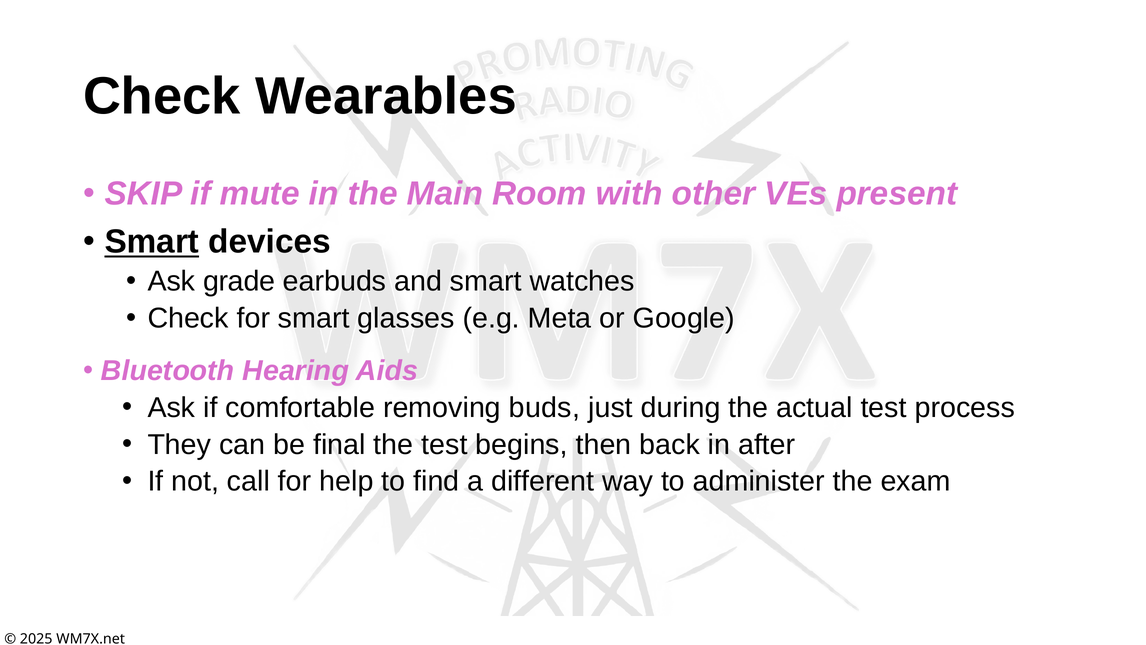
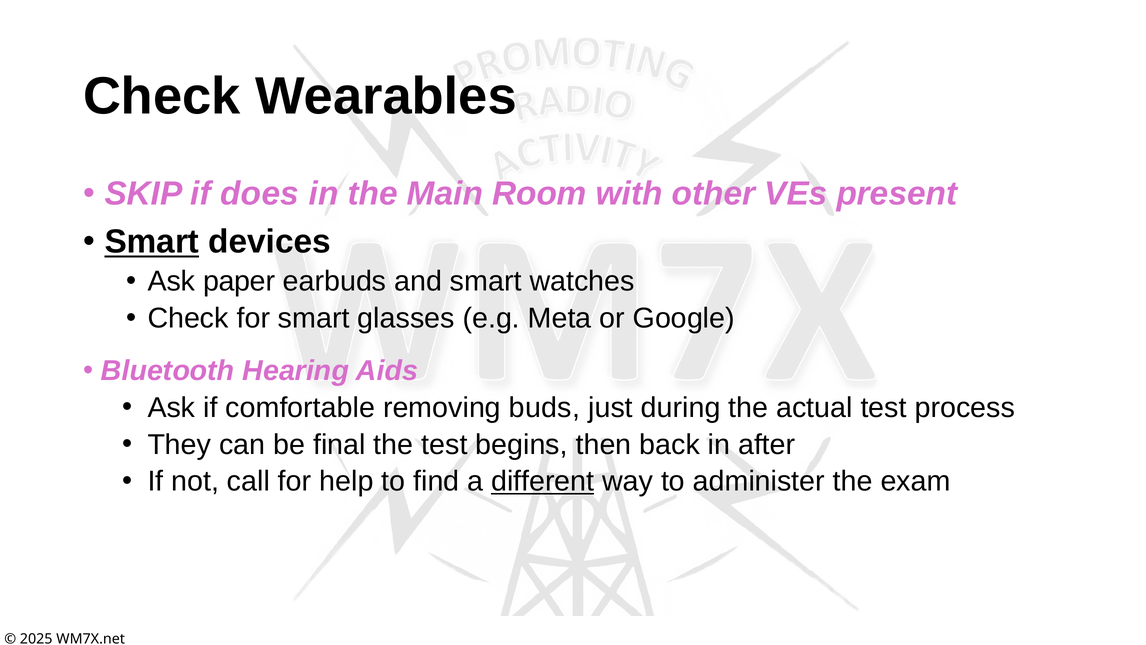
mute: mute -> does
grade: grade -> paper
different underline: none -> present
